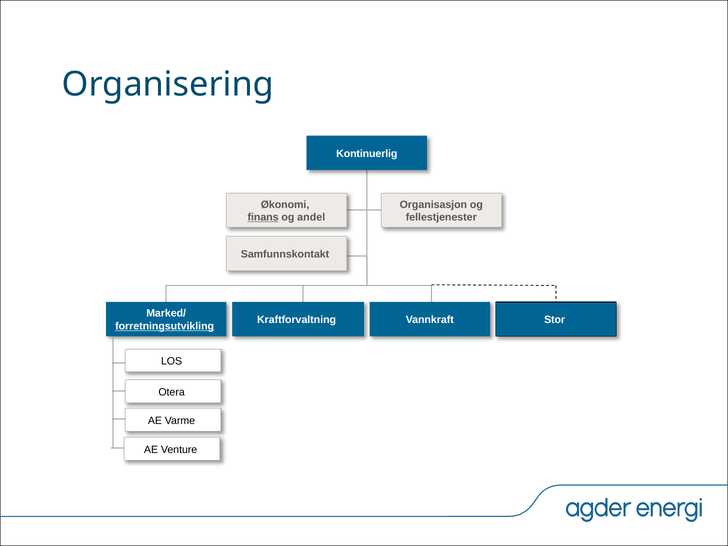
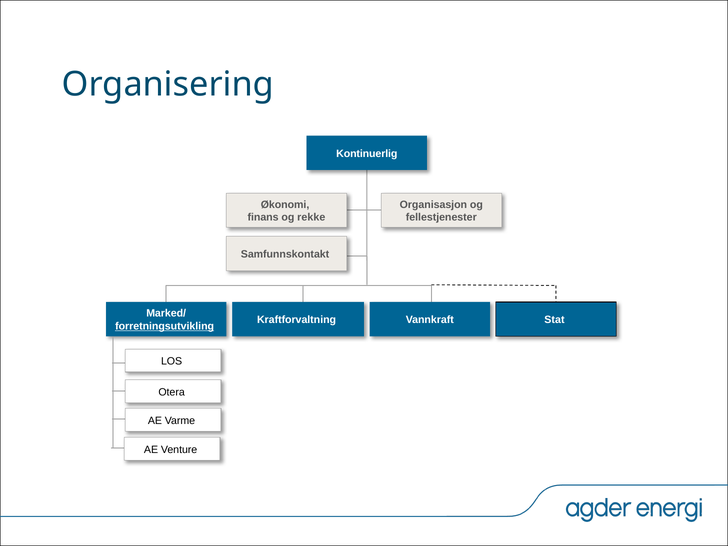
finans underline: present -> none
andel: andel -> rekke
Stor: Stor -> Stat
